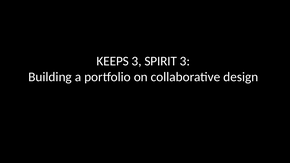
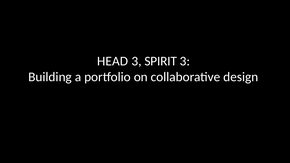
KEEPS: KEEPS -> HEAD
